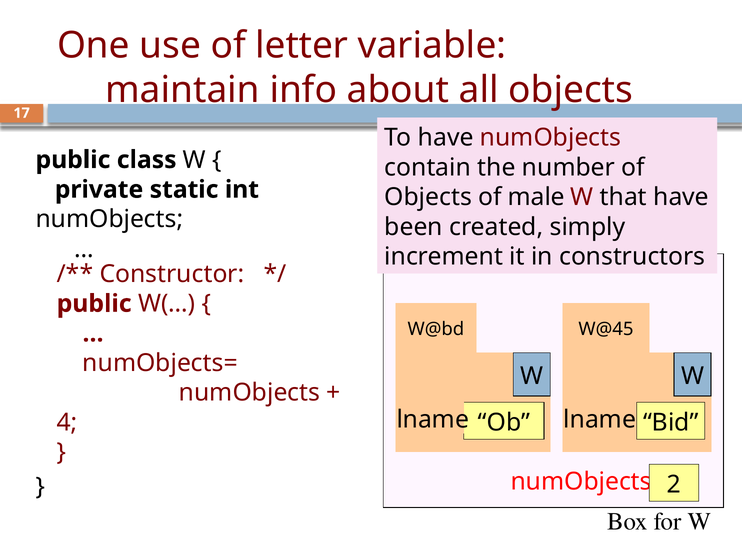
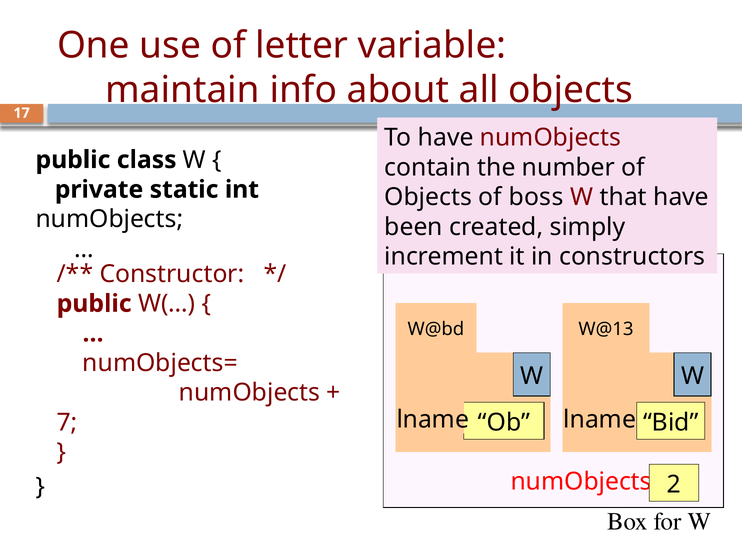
male: male -> boss
W@45: W@45 -> W@13
4: 4 -> 7
